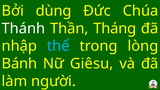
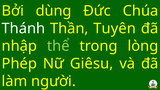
Tháng: Tháng -> Tuyên
thể colour: light blue -> light green
Bánh: Bánh -> Phép
